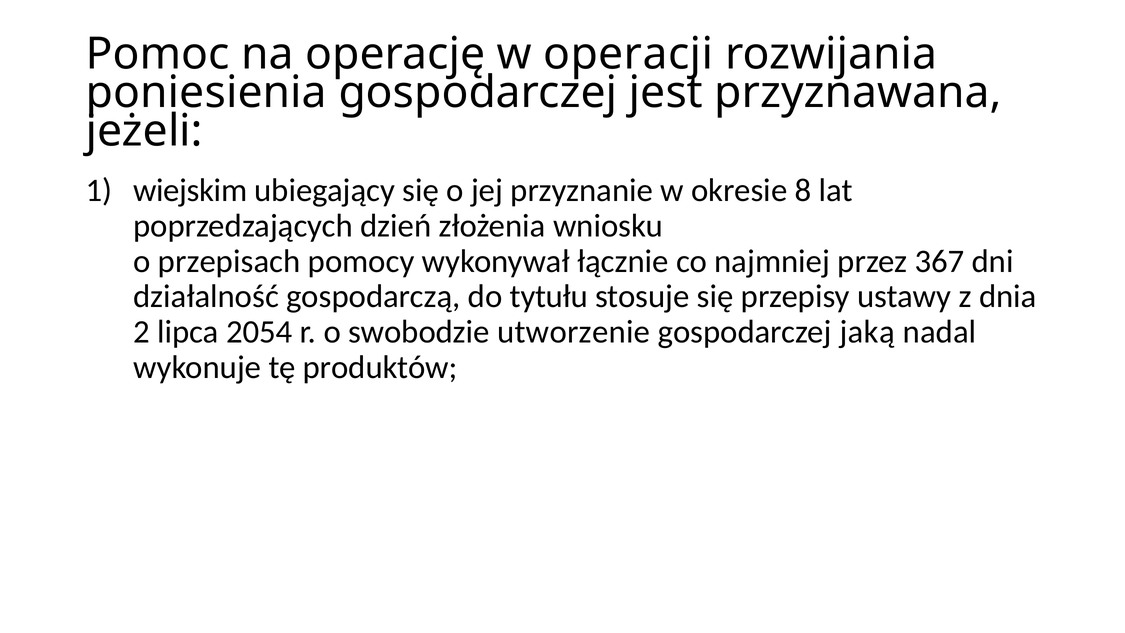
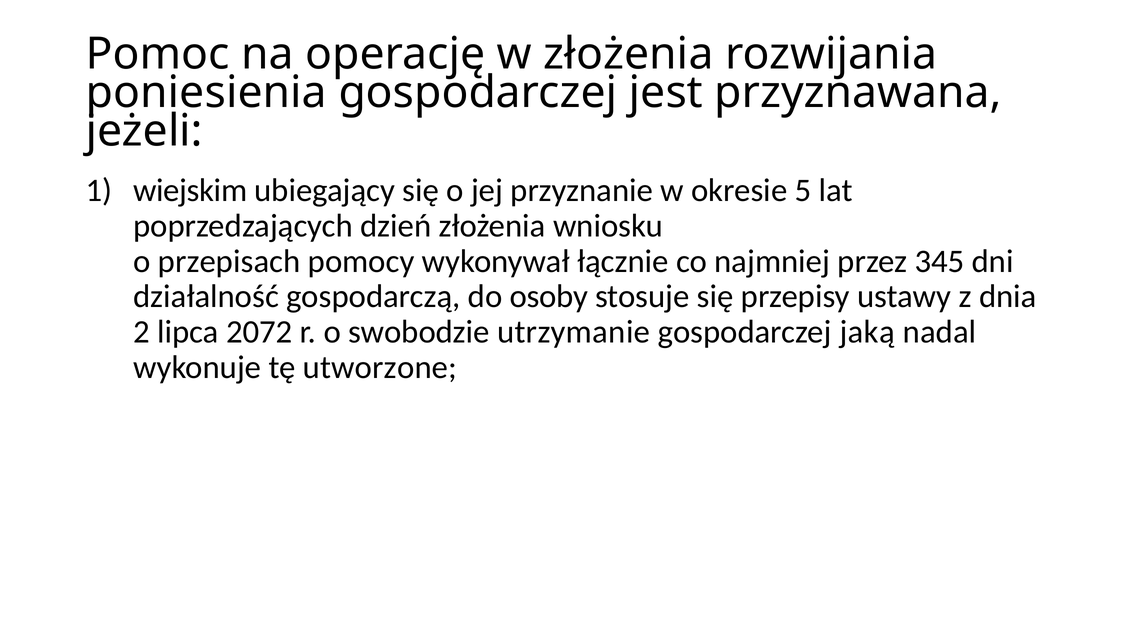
w operacji: operacji -> złożenia
8: 8 -> 5
367: 367 -> 345
tytułu: tytułu -> osoby
2054: 2054 -> 2072
utworzenie: utworzenie -> utrzymanie
produktów: produktów -> utworzone
